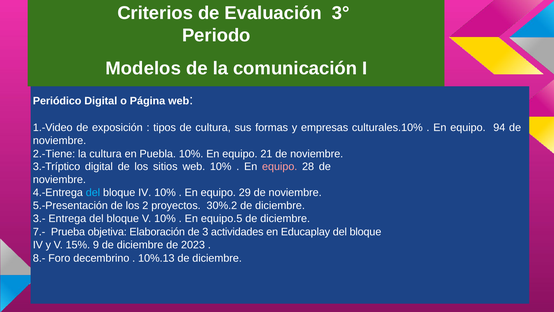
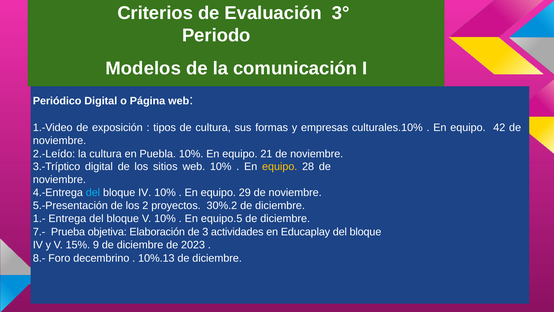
94: 94 -> 42
2.-Tiene: 2.-Tiene -> 2.-Leído
equipo at (280, 167) colour: pink -> yellow
3.-: 3.- -> 1.-
